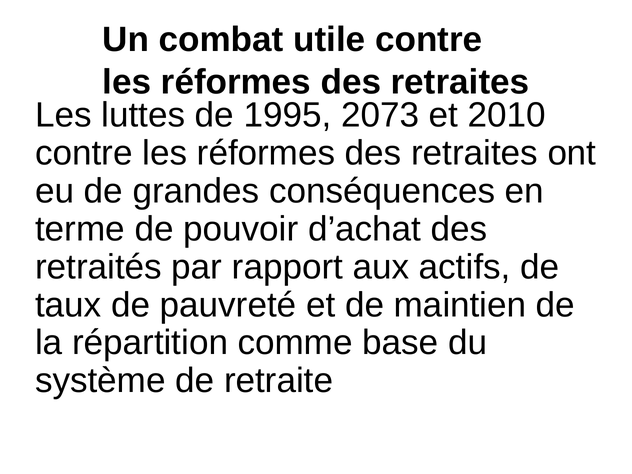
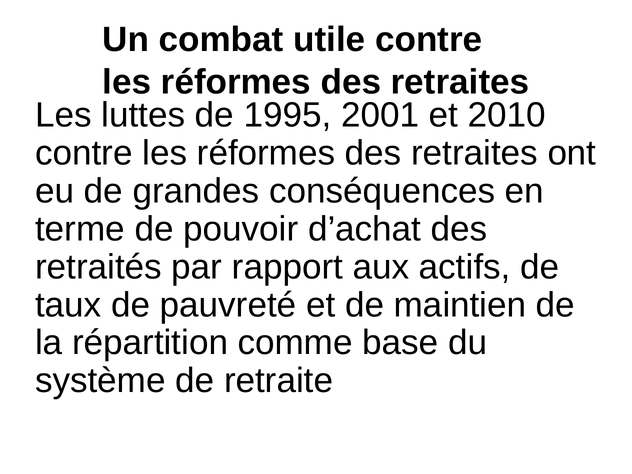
2073: 2073 -> 2001
